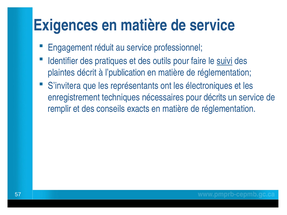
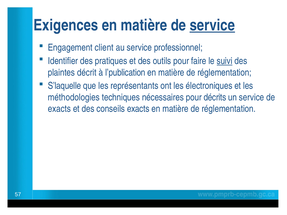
service at (212, 25) underline: none -> present
réduit: réduit -> client
S’invitera: S’invitera -> S’laquelle
enregistrement: enregistrement -> méthodologies
remplir at (59, 109): remplir -> exacts
